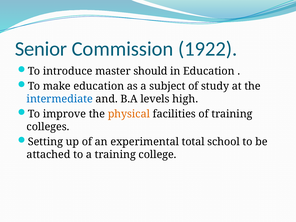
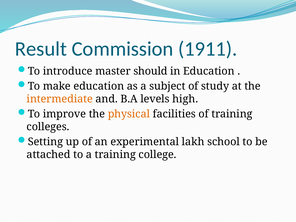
Senior: Senior -> Result
1922: 1922 -> 1911
intermediate colour: blue -> orange
total: total -> lakh
